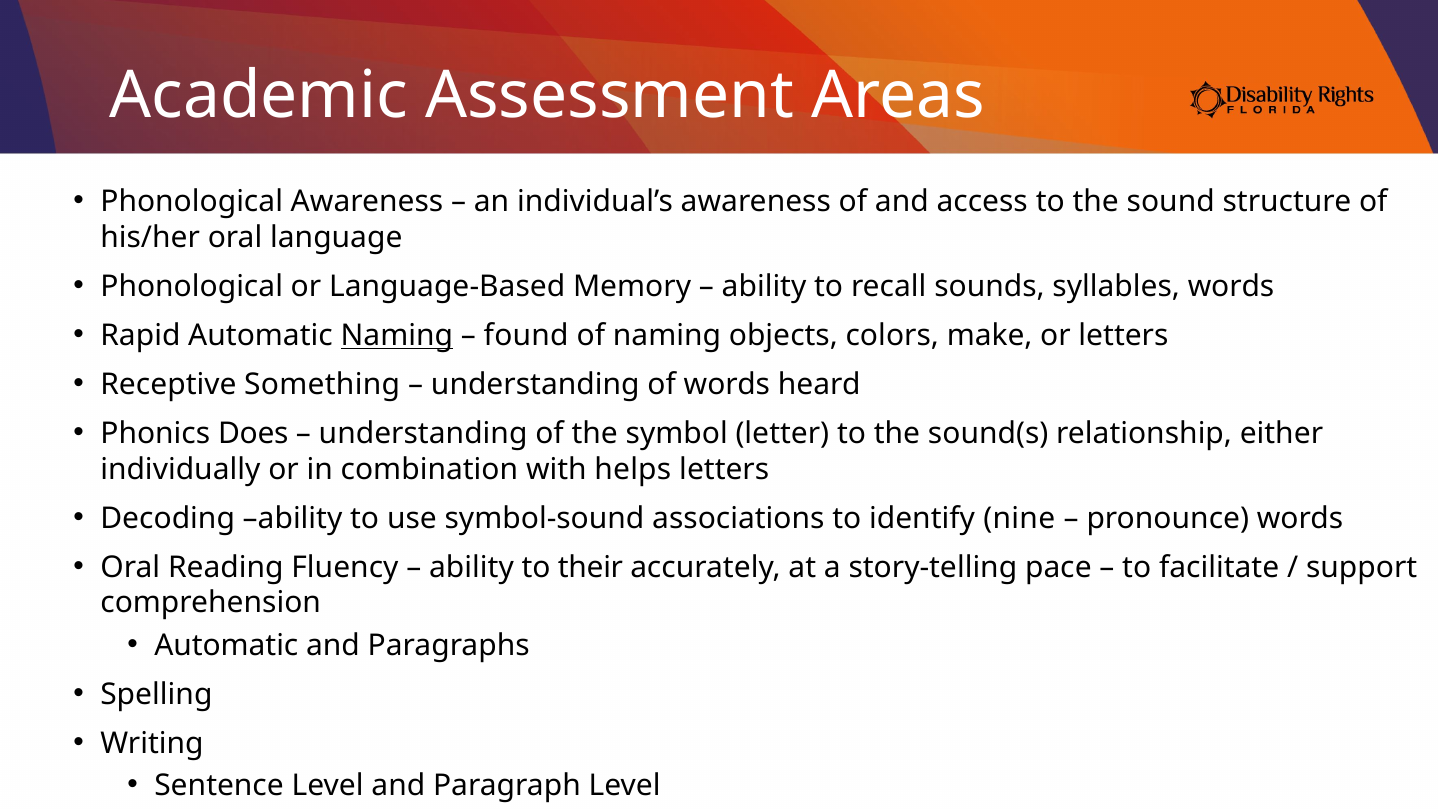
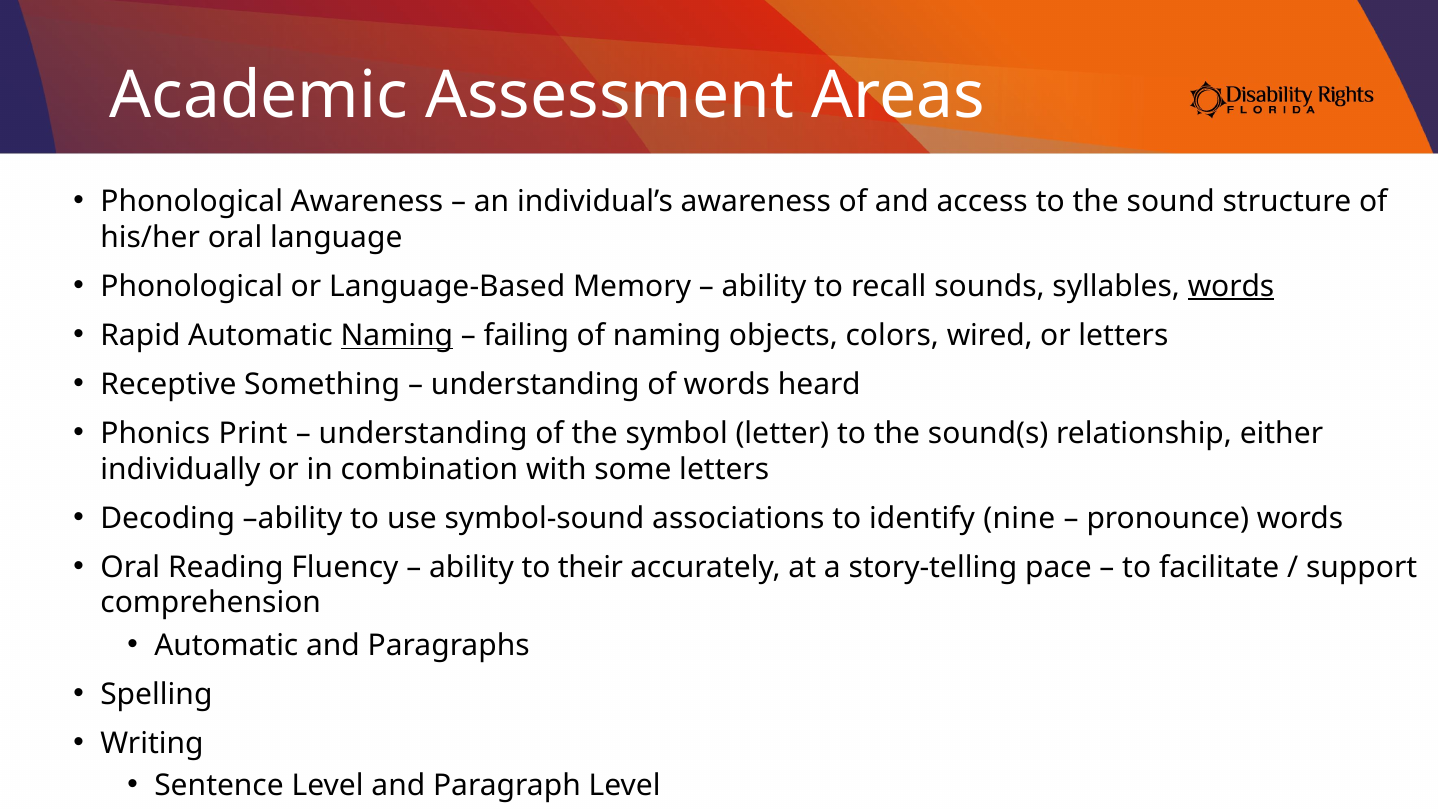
words at (1231, 286) underline: none -> present
found: found -> failing
make: make -> wired
Does: Does -> Print
helps: helps -> some
